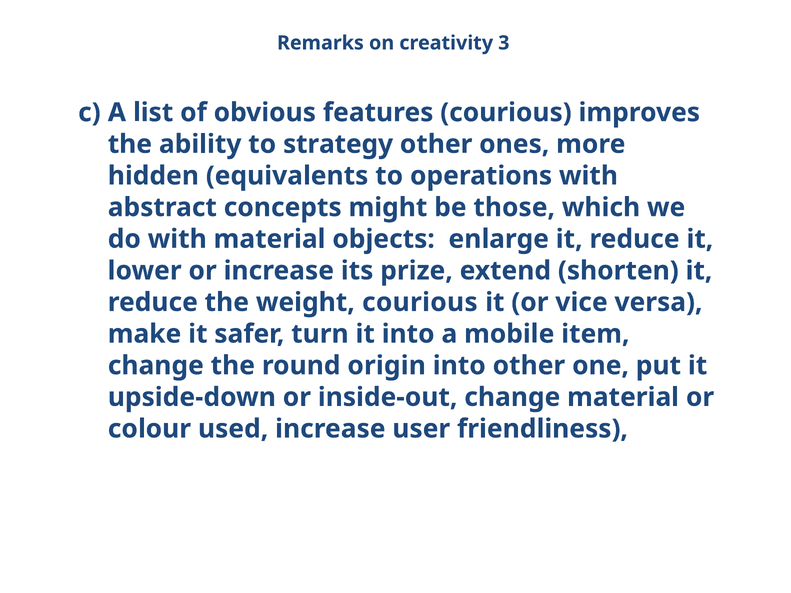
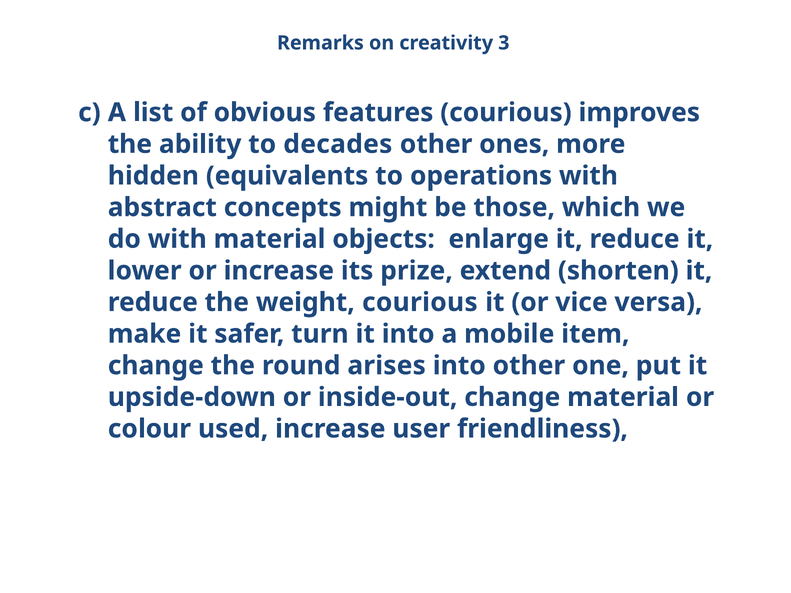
strategy: strategy -> decades
origin: origin -> arises
